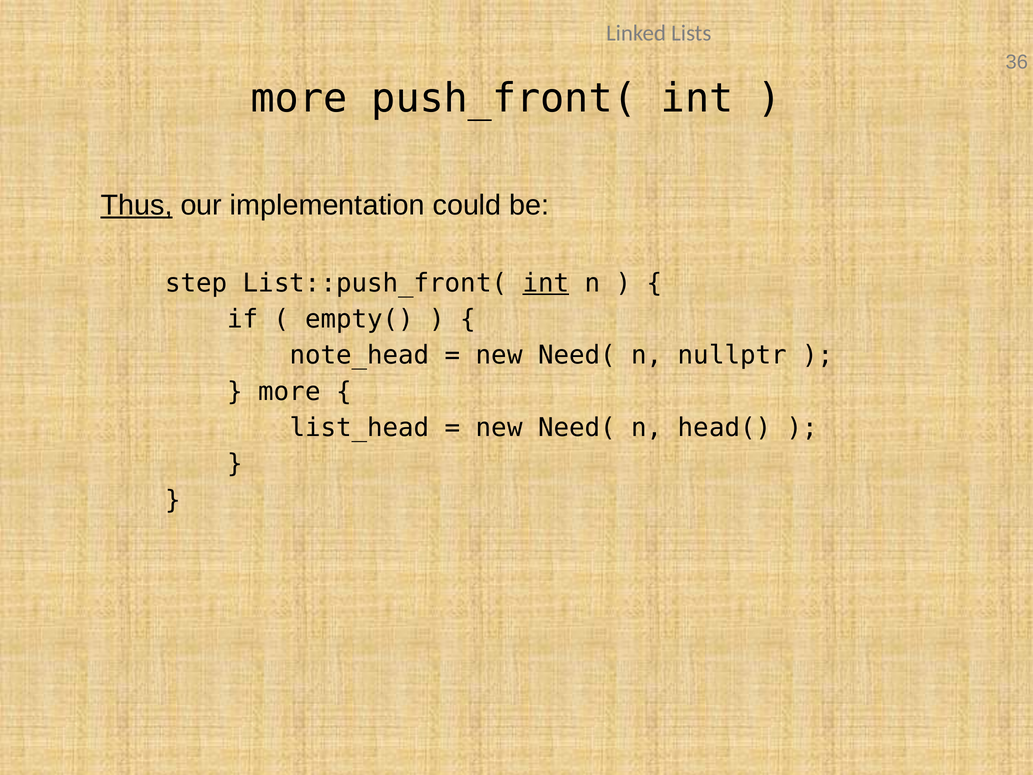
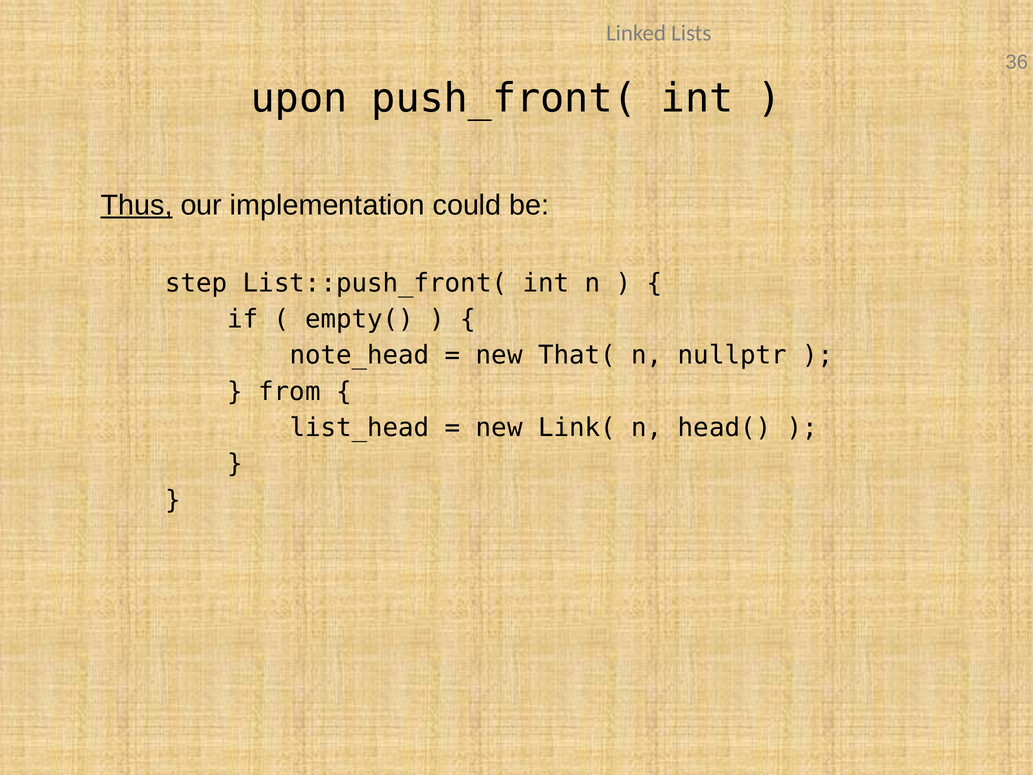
more at (299, 98): more -> upon
int at (546, 283) underline: present -> none
Need( at (577, 355): Need( -> That(
more at (289, 392): more -> from
Need( at (577, 428): Need( -> Link(
